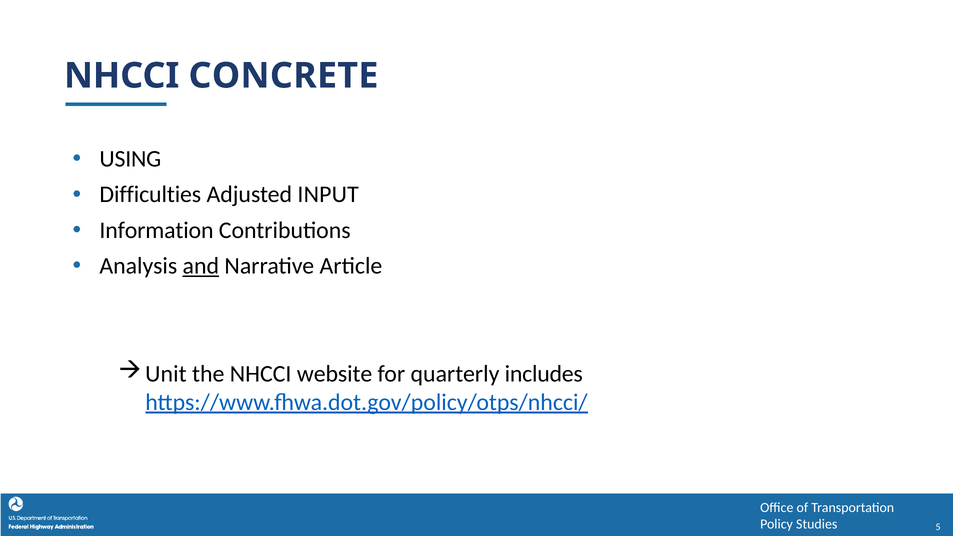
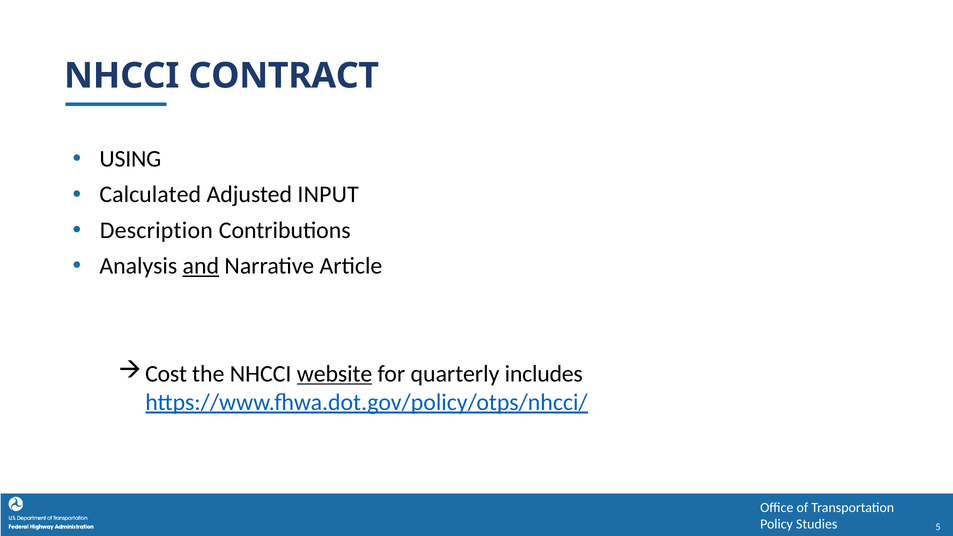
CONCRETE: CONCRETE -> CONTRACT
Difficulties: Difficulties -> Calculated
Information: Information -> Description
Unit: Unit -> Cost
website underline: none -> present
